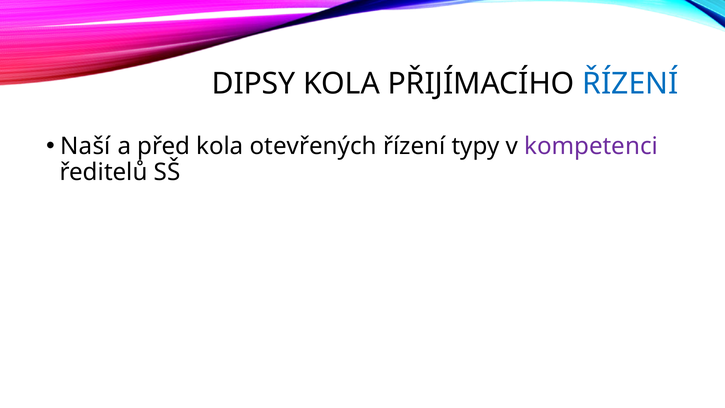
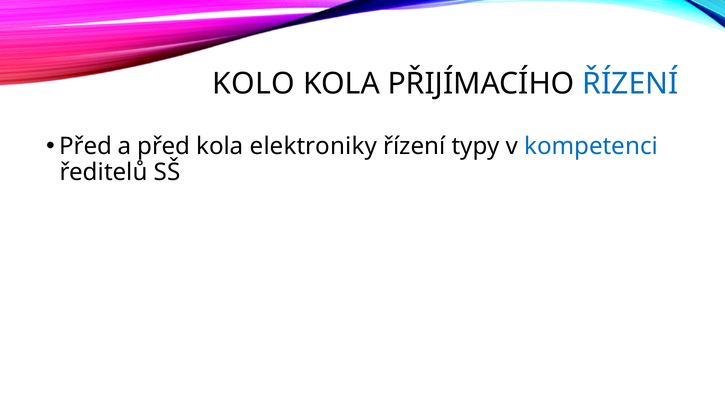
DIPSY: DIPSY -> KOLO
Naší at (85, 146): Naší -> Před
otevřených: otevřených -> elektroniky
kompetenci colour: purple -> blue
